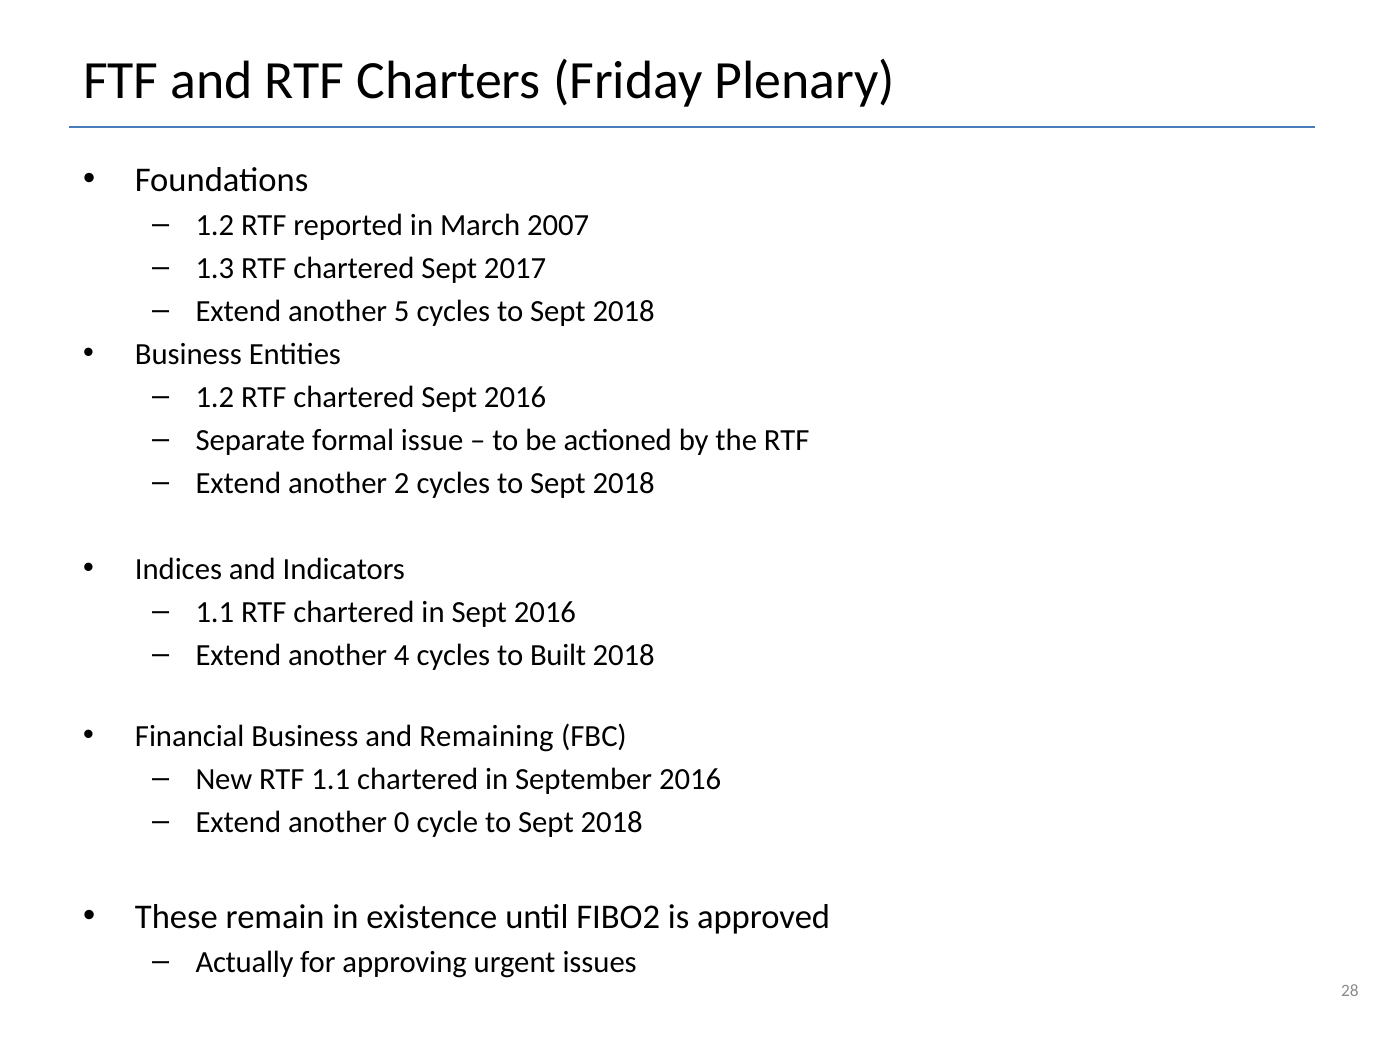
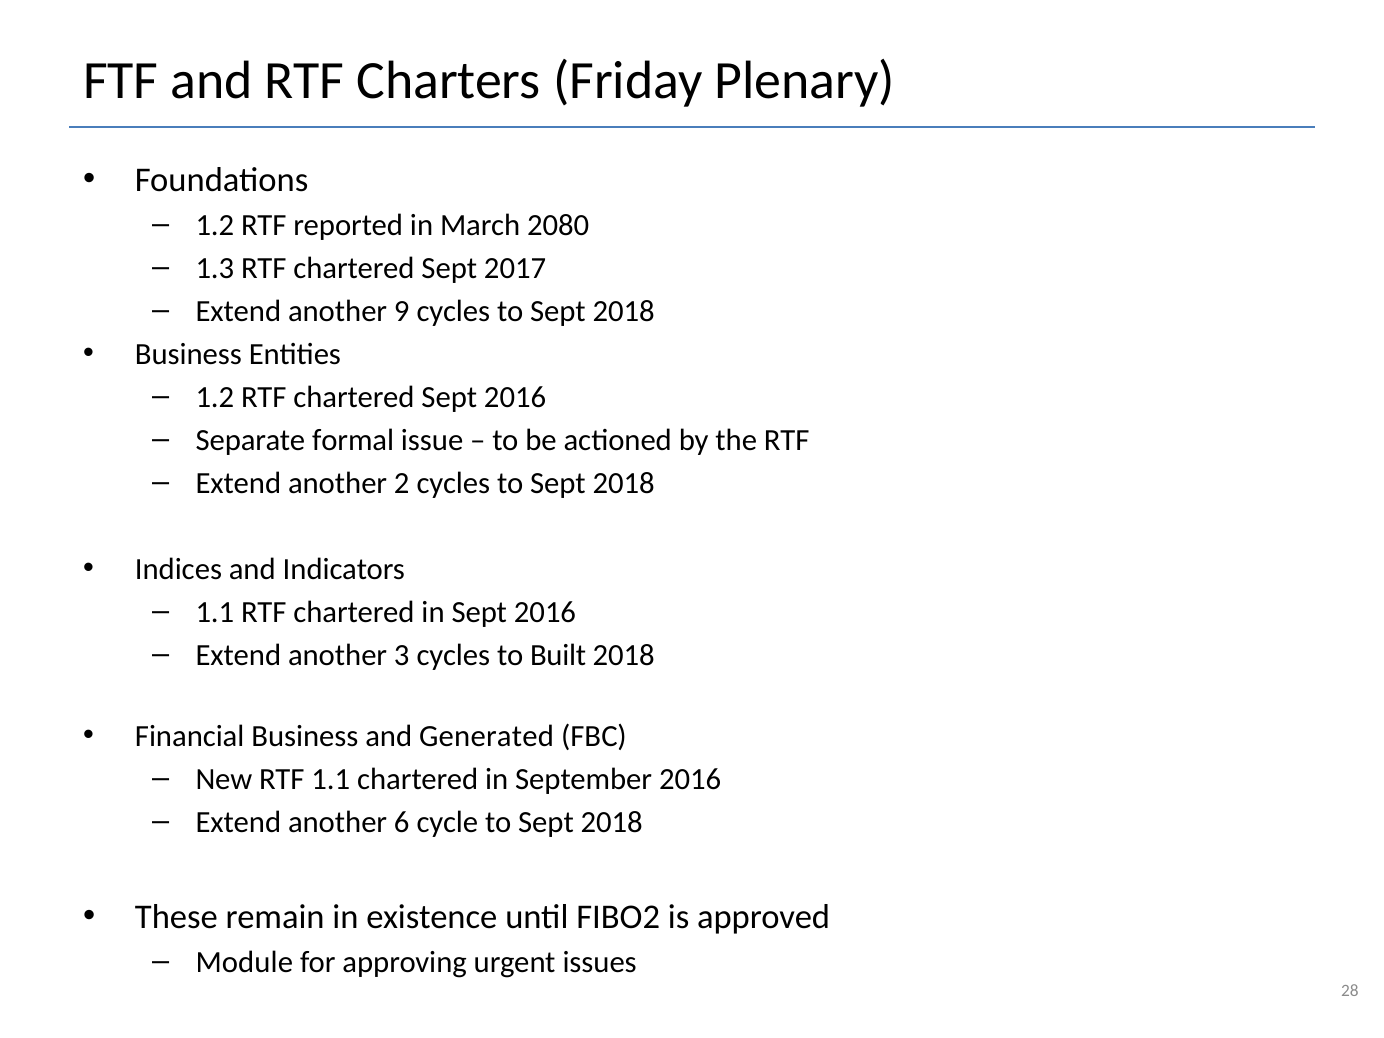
2007: 2007 -> 2080
5: 5 -> 9
4: 4 -> 3
Remaining: Remaining -> Generated
0: 0 -> 6
Actually: Actually -> Module
